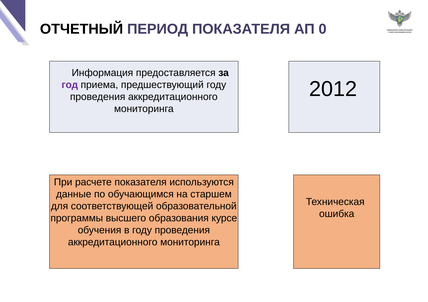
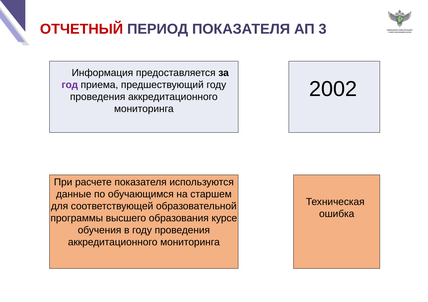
ОТЧЕТНЫЙ colour: black -> red
0: 0 -> 3
2012: 2012 -> 2002
